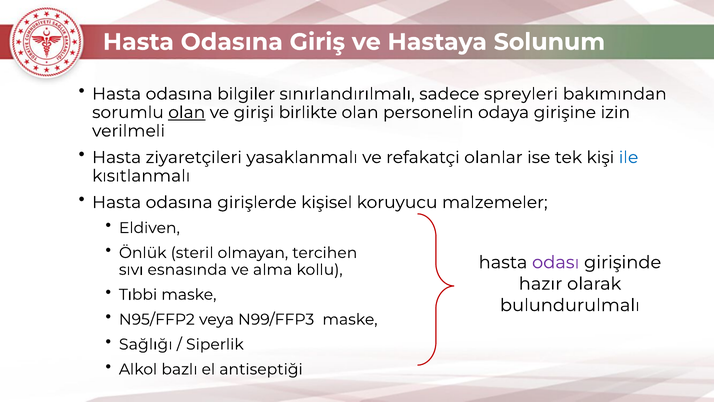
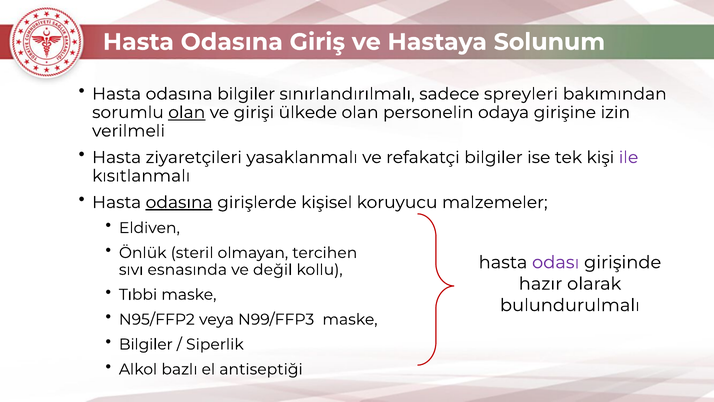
birlikte: birlikte -> ülkede
refakatçi olanlar: olanlar -> bilgiler
ile colour: blue -> purple
odasına at (179, 202) underline: none -> present
alma: alma -> değil
Sağlığı at (146, 344): Sağlığı -> Bilgiler
